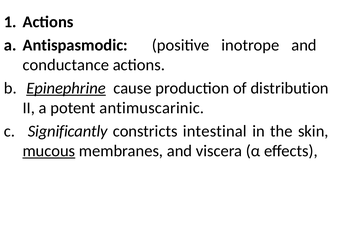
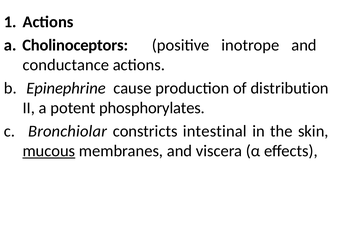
Antispasmodic: Antispasmodic -> Cholinoceptors
Epinephrine underline: present -> none
antimuscarinic: antimuscarinic -> phosphorylates
Significantly: Significantly -> Bronchiolar
